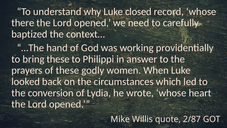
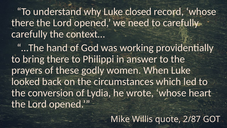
baptized at (29, 34): baptized -> carefully
bring these: these -> there
